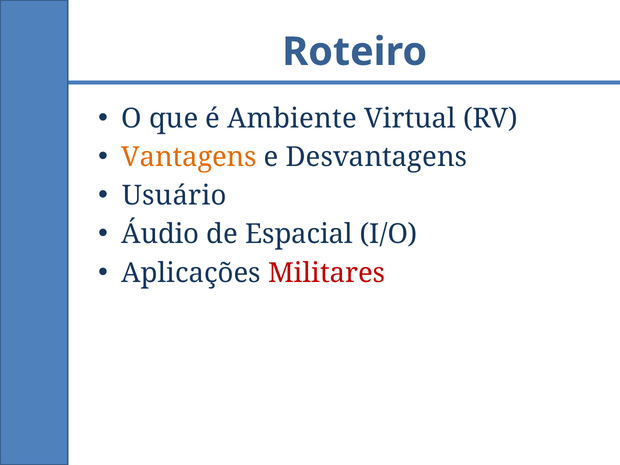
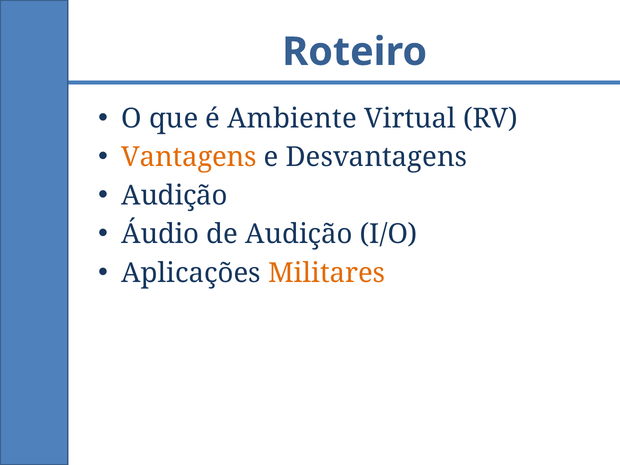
Usuário at (174, 196): Usuário -> Audição
de Espacial: Espacial -> Audição
Militares colour: red -> orange
